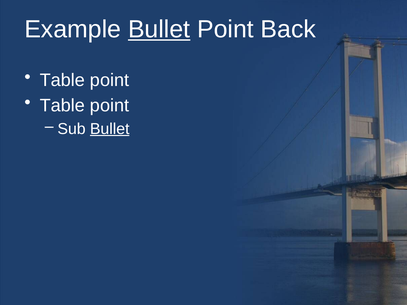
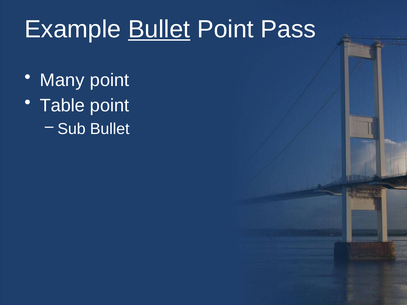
Back: Back -> Pass
Table at (62, 80): Table -> Many
Bullet at (110, 129) underline: present -> none
